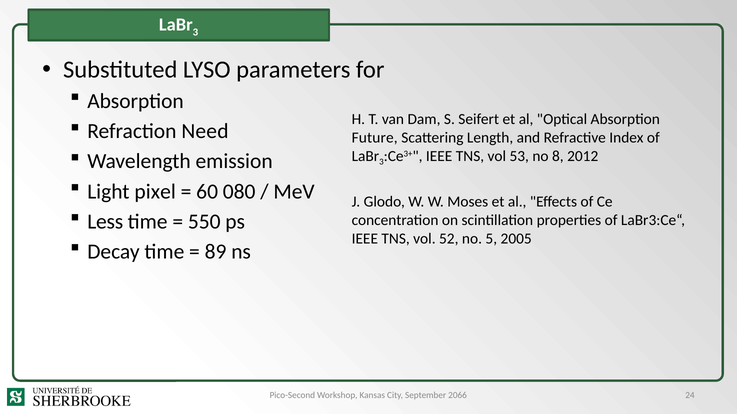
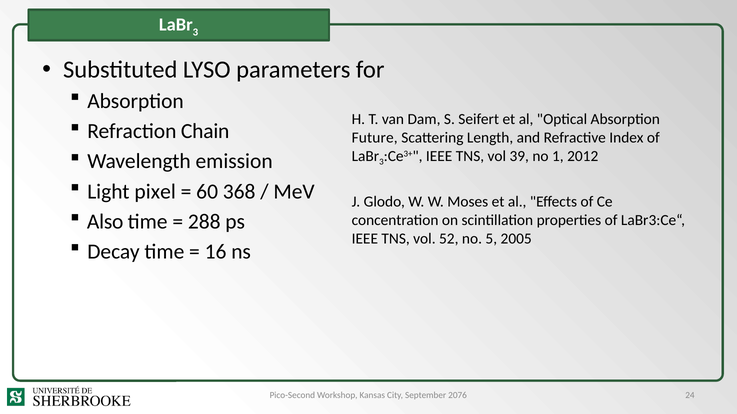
Need: Need -> Chain
53: 53 -> 39
8: 8 -> 1
080: 080 -> 368
Less: Less -> Also
550: 550 -> 288
89: 89 -> 16
2066: 2066 -> 2076
